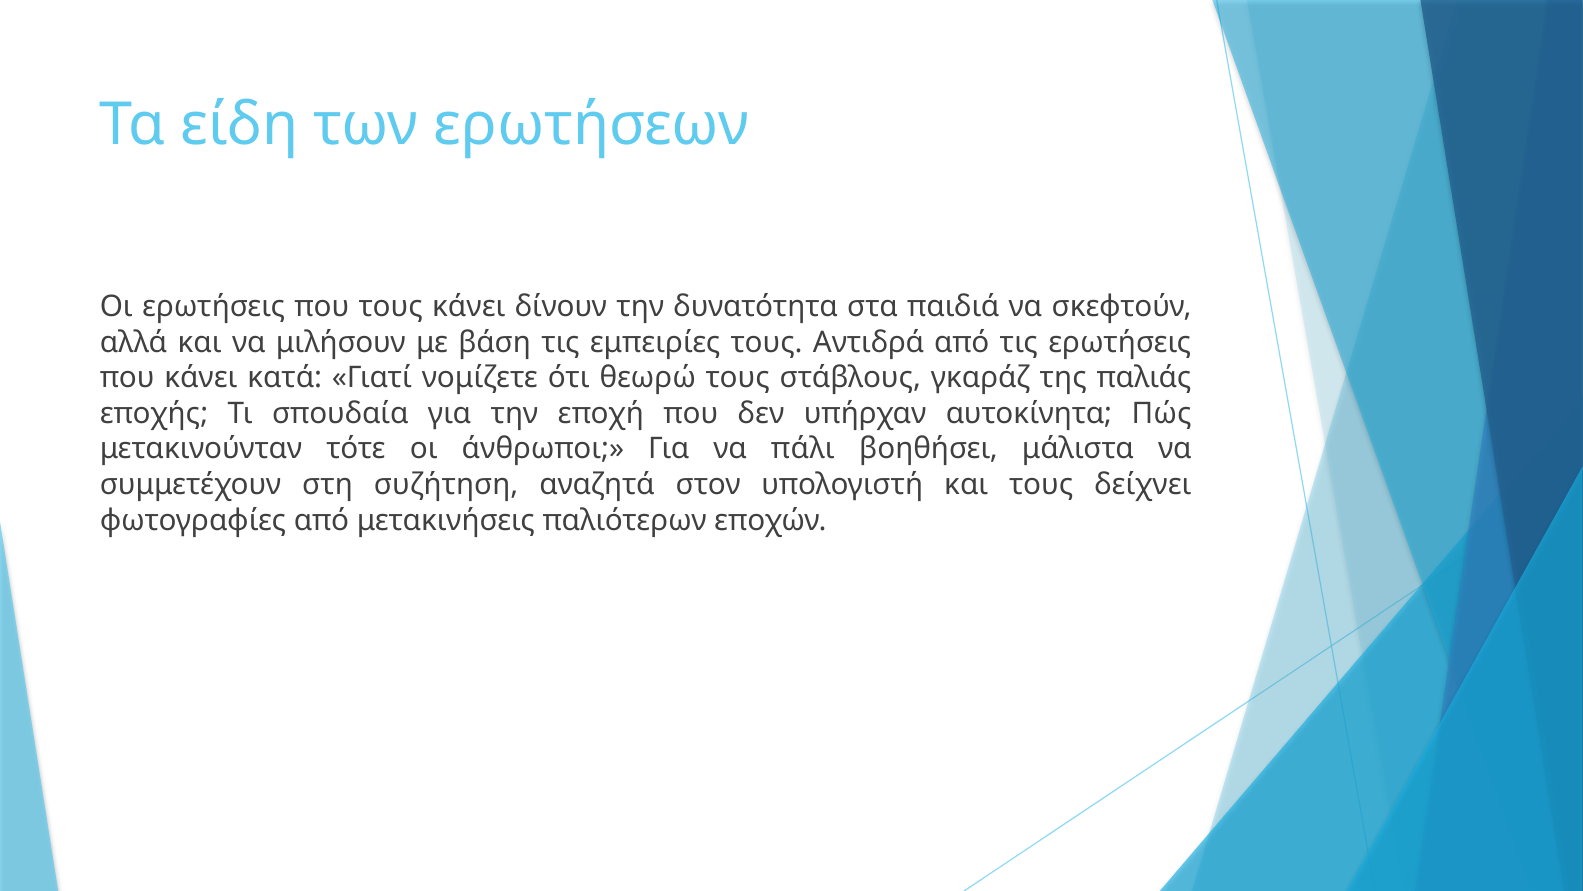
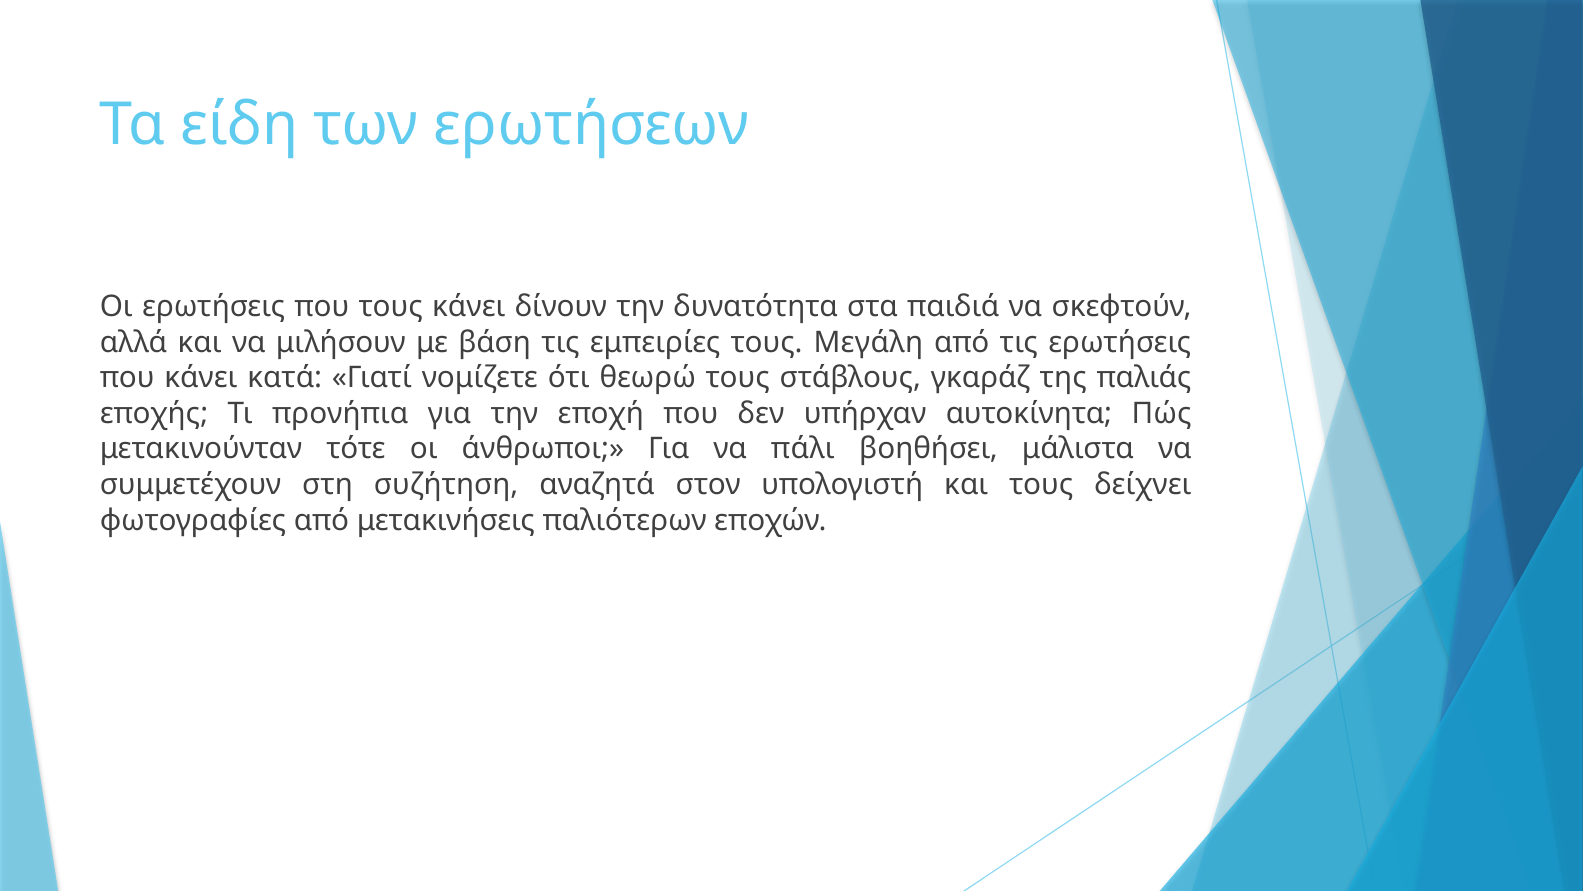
Αντιδρά: Αντιδρά -> Μεγάλη
σπουδαία: σπουδαία -> προνήπια
